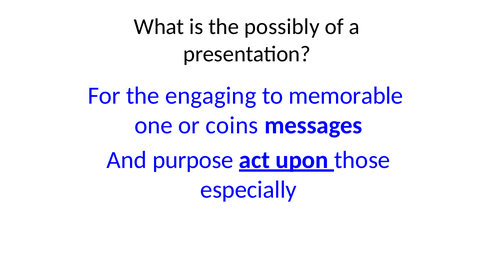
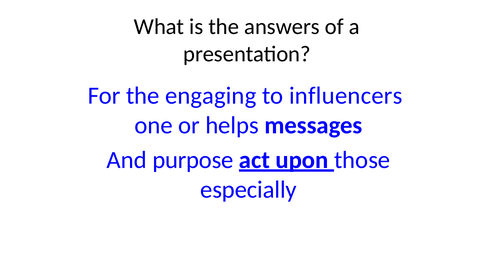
possibly: possibly -> answers
memorable: memorable -> influencers
coins: coins -> helps
